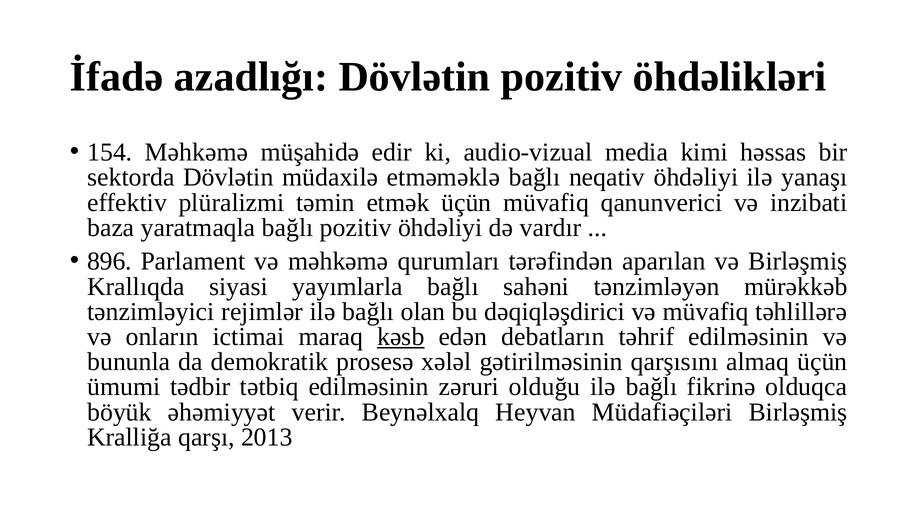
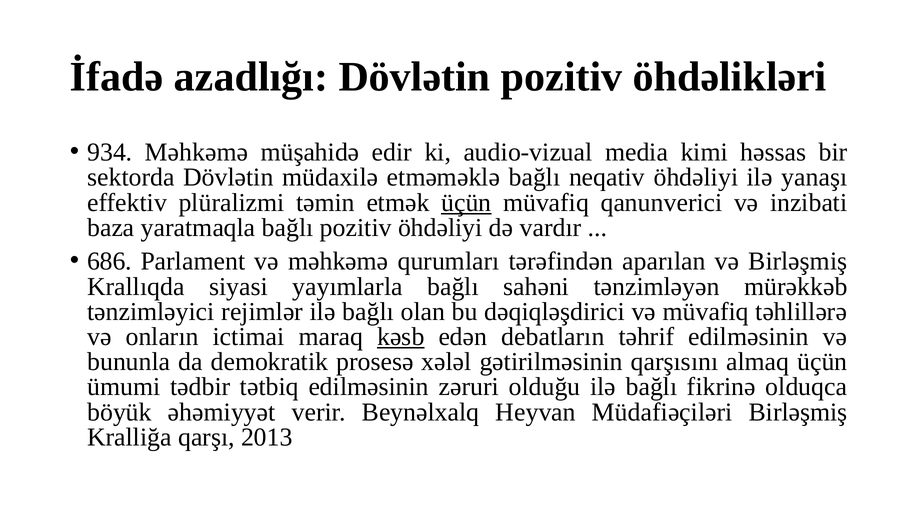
154: 154 -> 934
üçün at (466, 203) underline: none -> present
896: 896 -> 686
